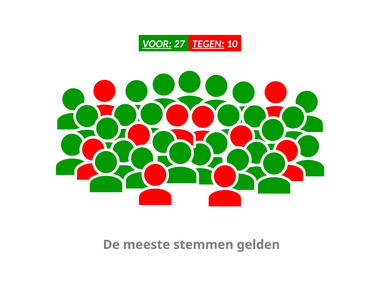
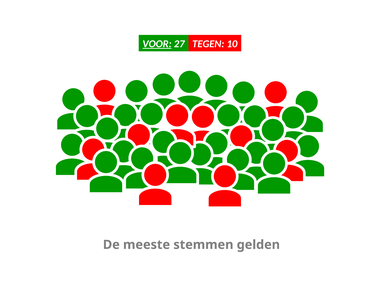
TEGEN underline: present -> none
